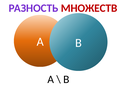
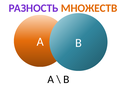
МНОЖЕСТВ colour: red -> orange
